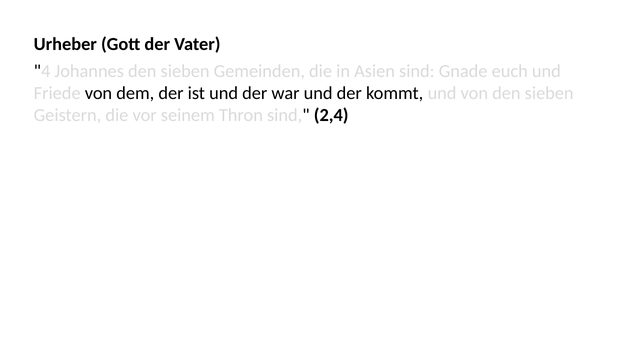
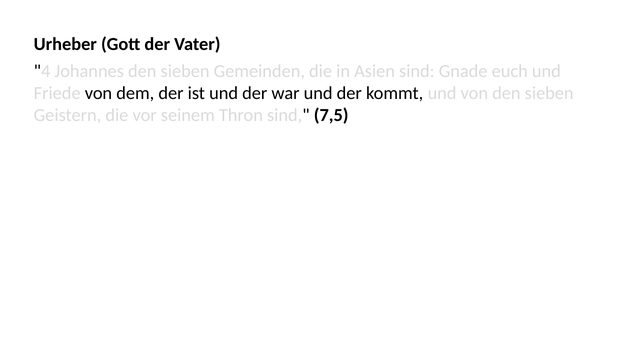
2,4: 2,4 -> 7,5
